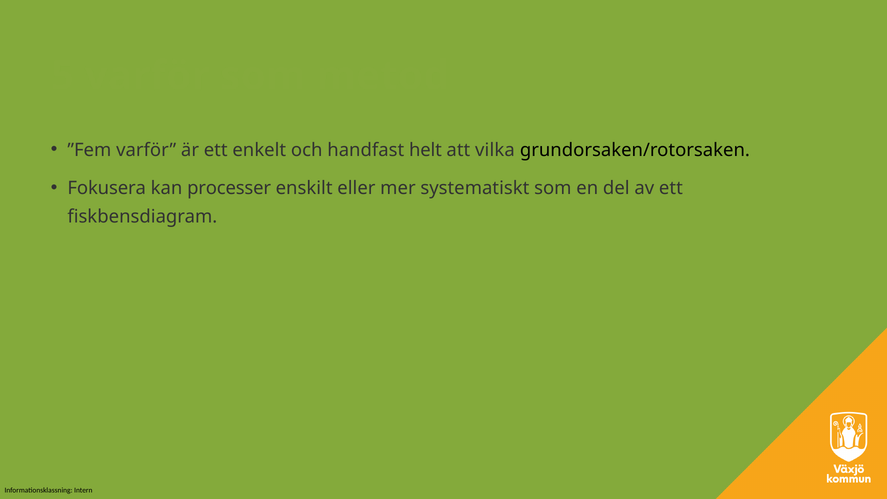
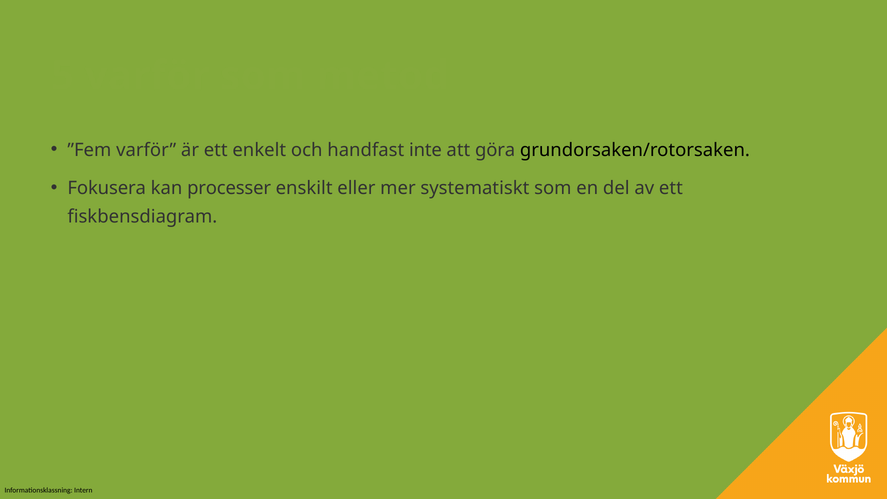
helt: helt -> inte
vilka: vilka -> göra
